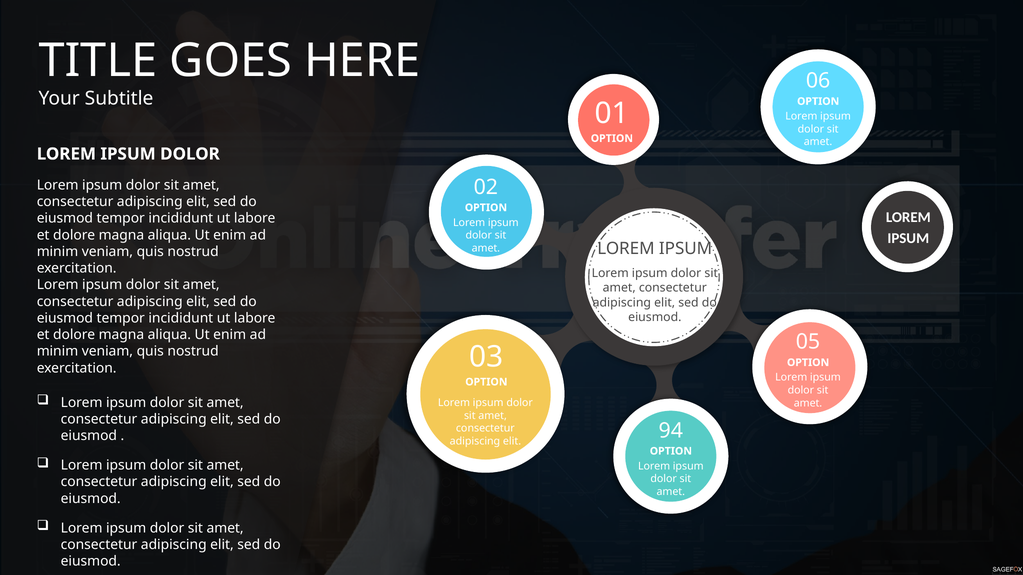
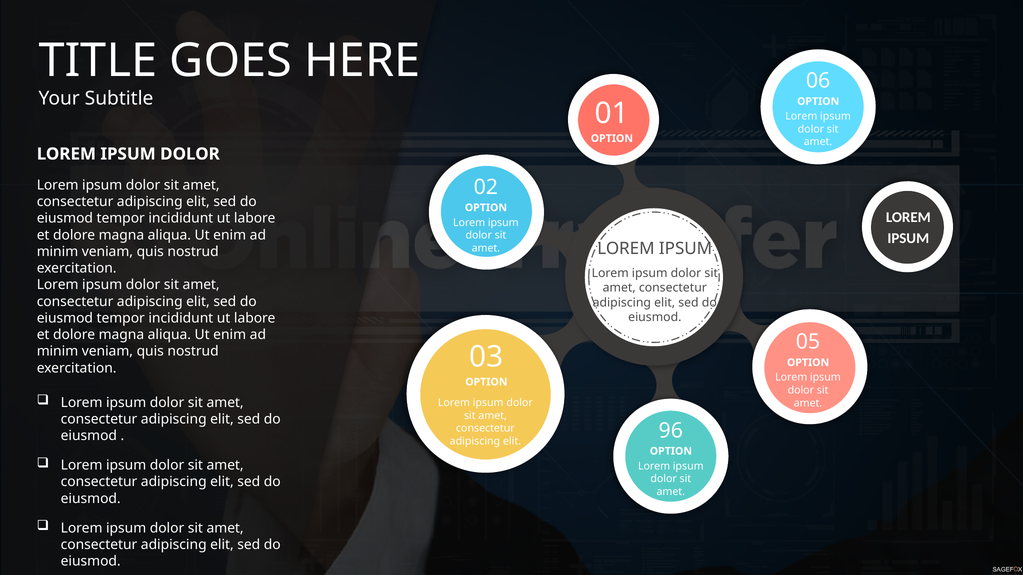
94: 94 -> 96
